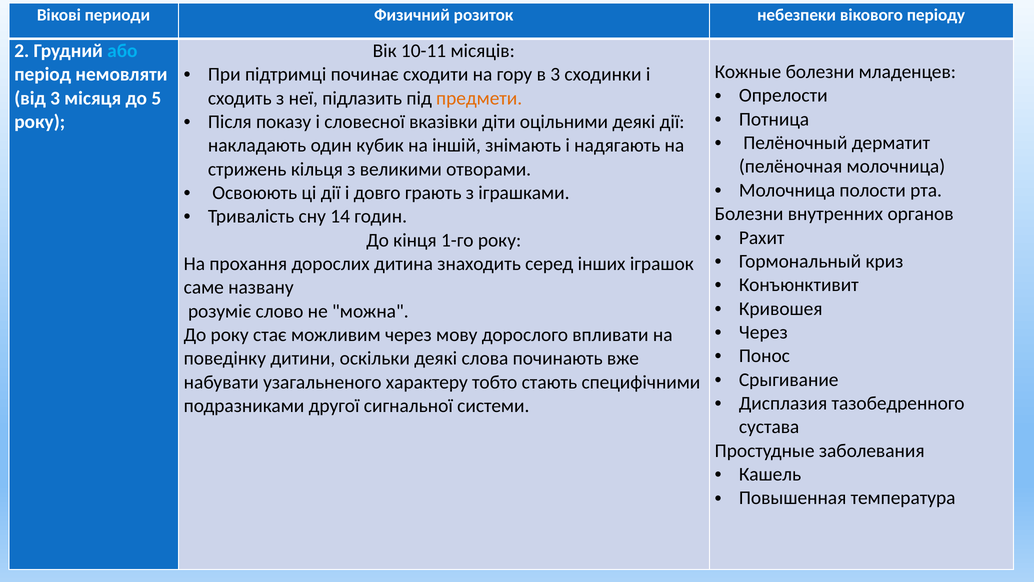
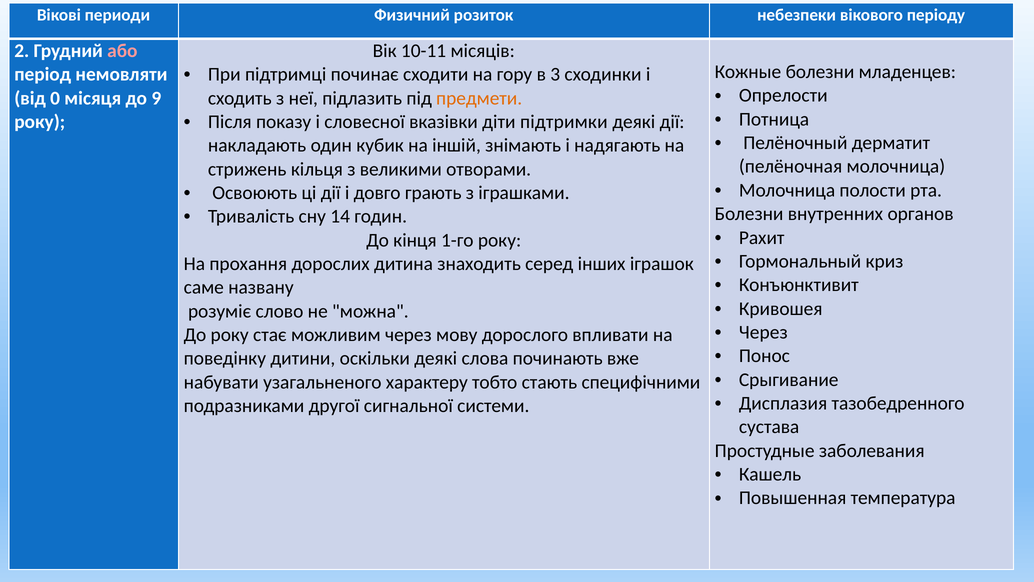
або colour: light blue -> pink
від 3: 3 -> 0
5: 5 -> 9
оцільними: оцільними -> підтримки
